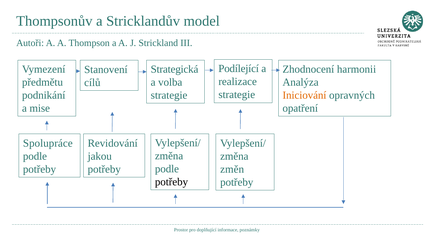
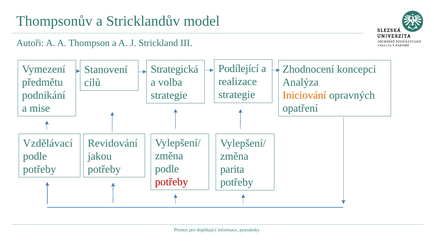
harmonii: harmonii -> koncepci
Spolupráce: Spolupráce -> Vzdělávací
změn: změn -> parita
potřeby at (171, 182) colour: black -> red
